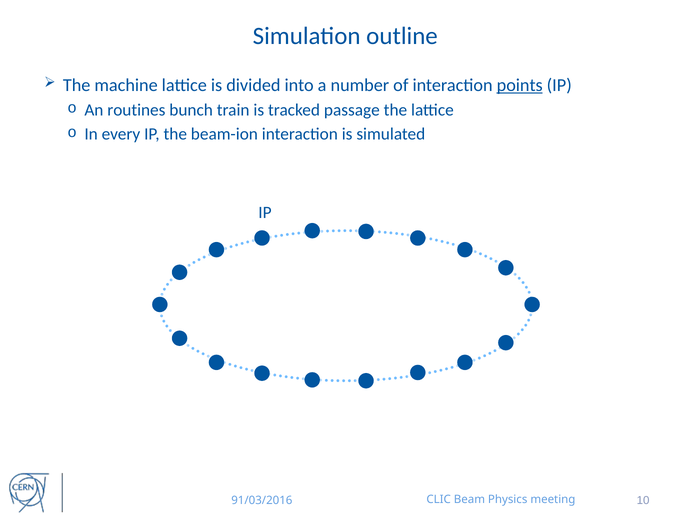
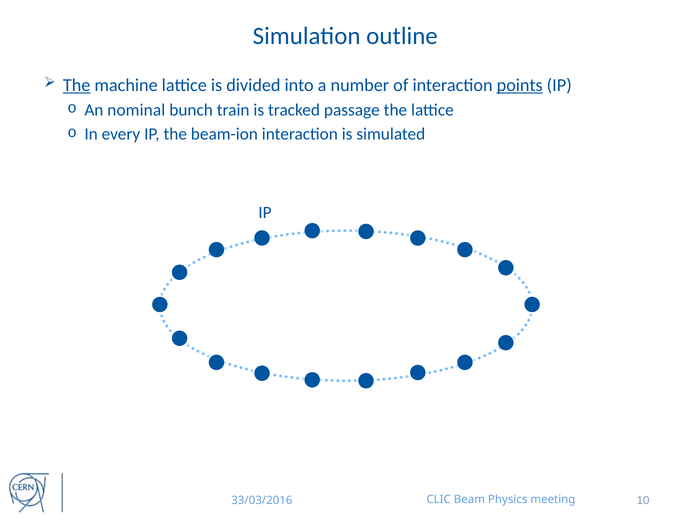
The at (77, 85) underline: none -> present
routines: routines -> nominal
91/03/2016: 91/03/2016 -> 33/03/2016
